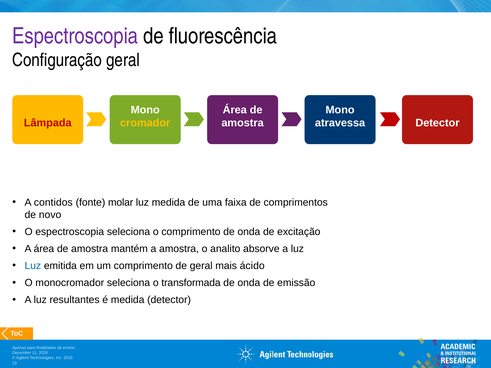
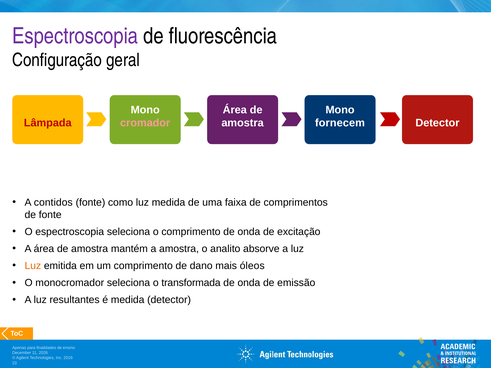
cromador colour: yellow -> pink
atravessa: atravessa -> fornecem
molar: molar -> como
de novo: novo -> fonte
Luz at (33, 266) colour: blue -> orange
de geral: geral -> dano
ácido: ácido -> óleos
